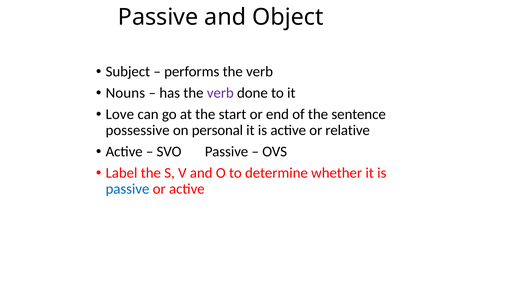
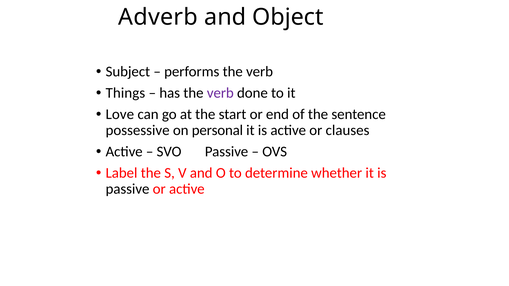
Passive at (158, 17): Passive -> Adverb
Nouns: Nouns -> Things
relative: relative -> clauses
passive at (128, 189) colour: blue -> black
